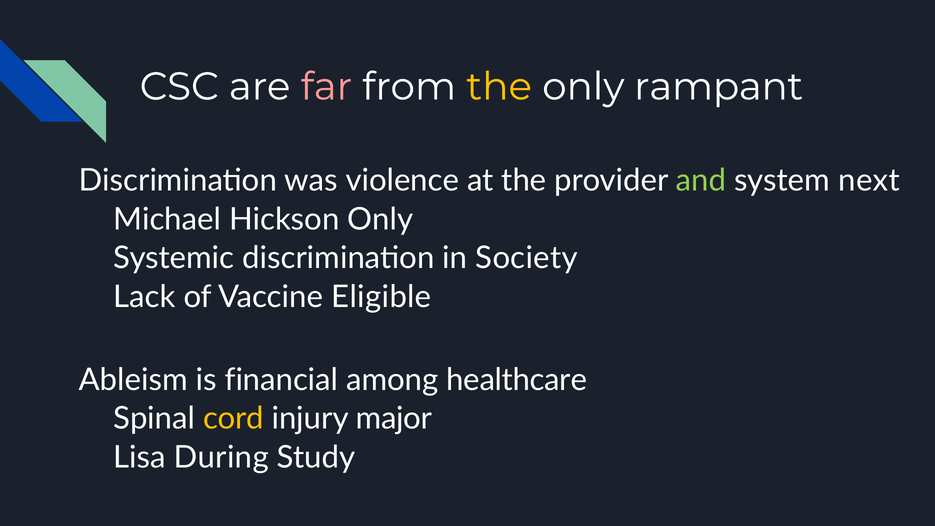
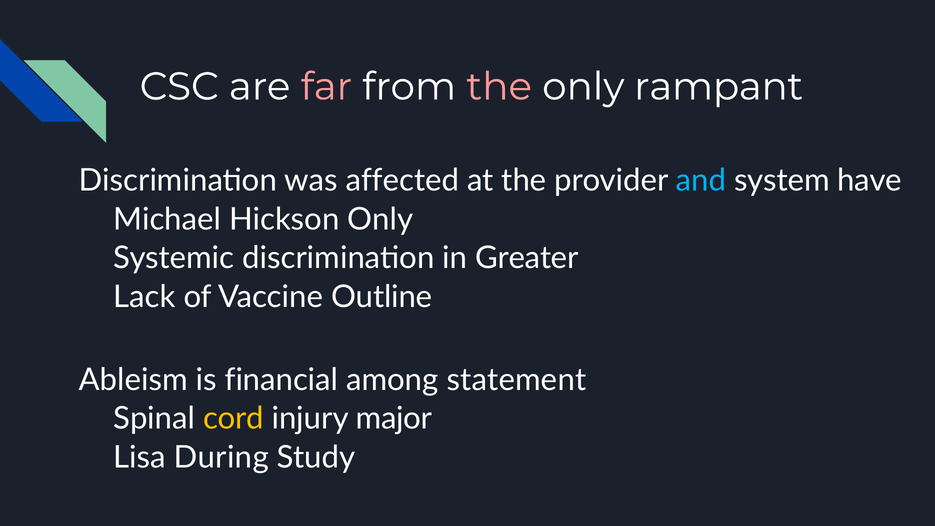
the at (499, 87) colour: yellow -> pink
violence: violence -> affected
and colour: light green -> light blue
next: next -> have
Society: Society -> Greater
Eligible: Eligible -> Outline
healthcare: healthcare -> statement
